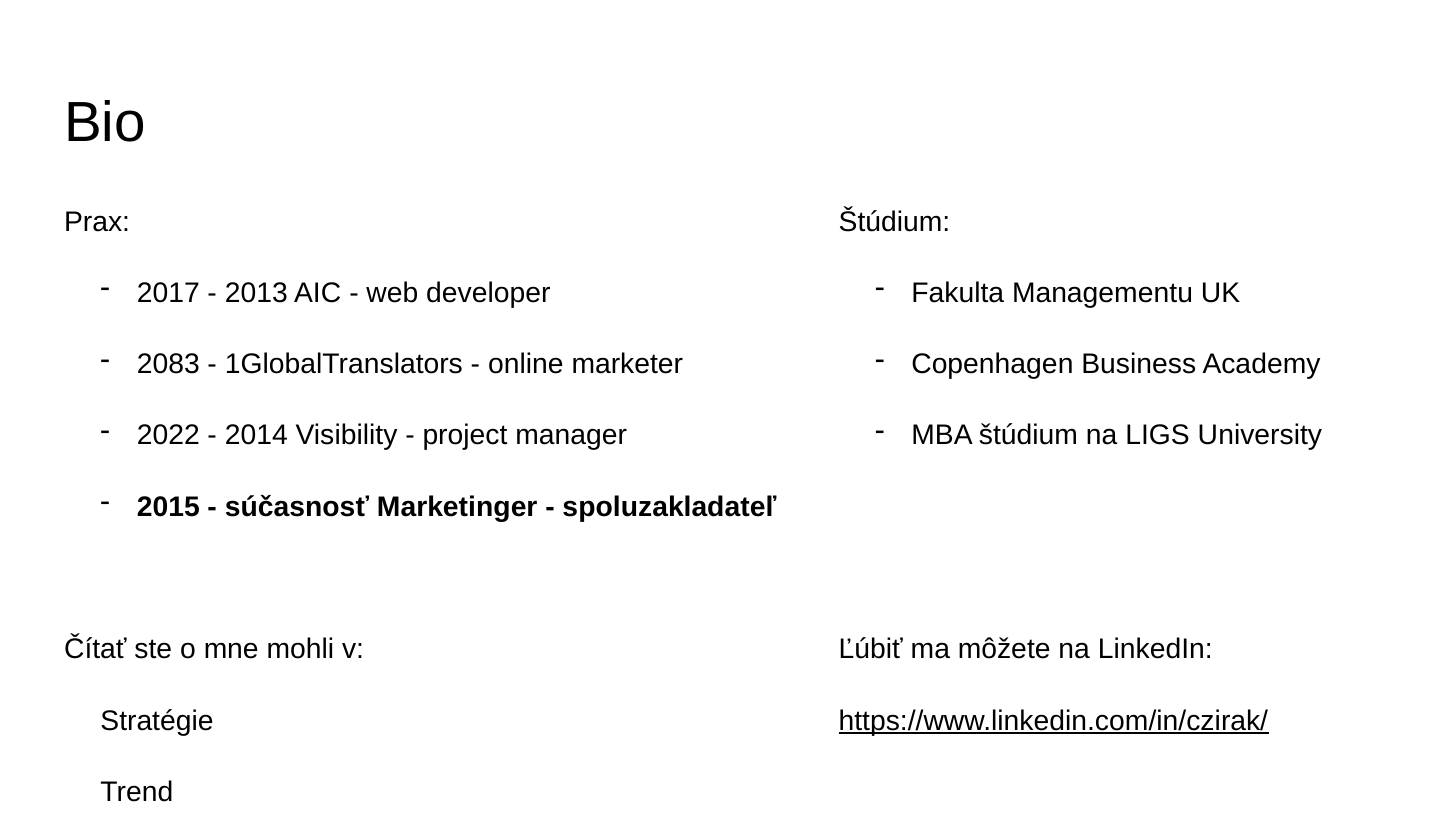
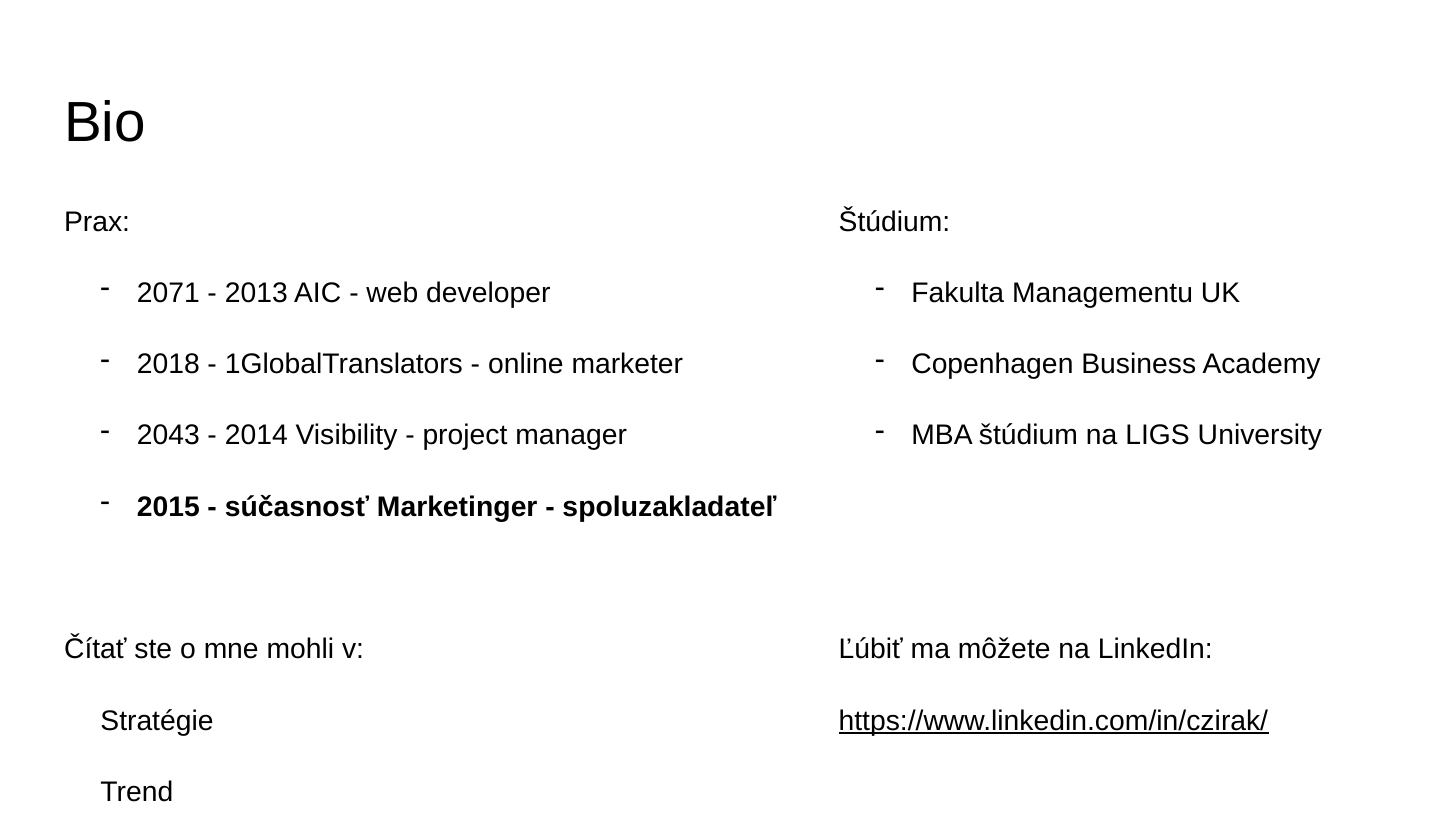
2017: 2017 -> 2071
2083: 2083 -> 2018
2022: 2022 -> 2043
